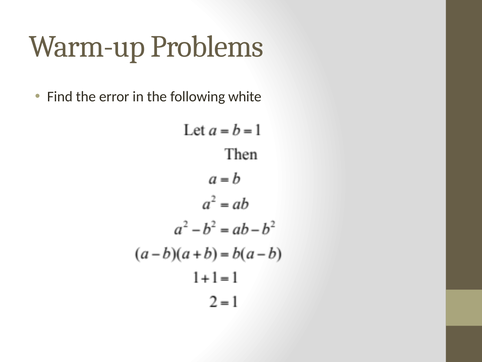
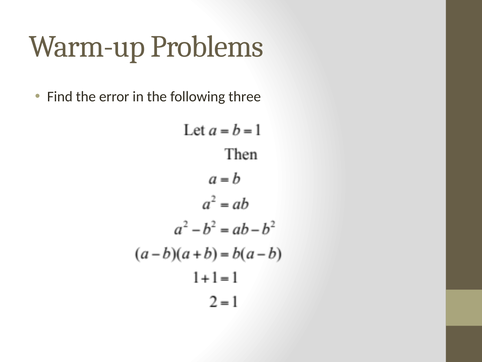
white: white -> three
